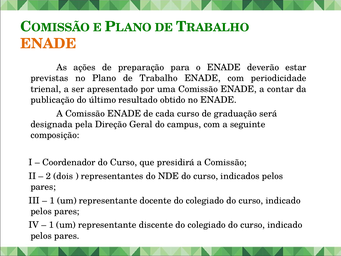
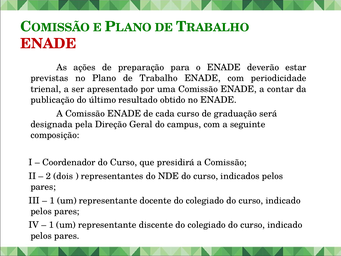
ENADE at (48, 44) colour: orange -> red
